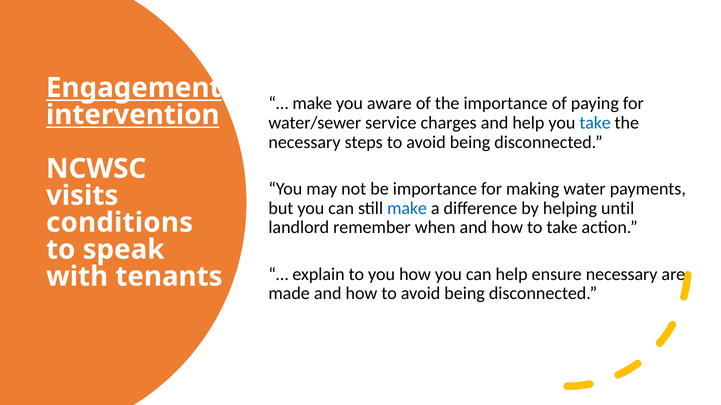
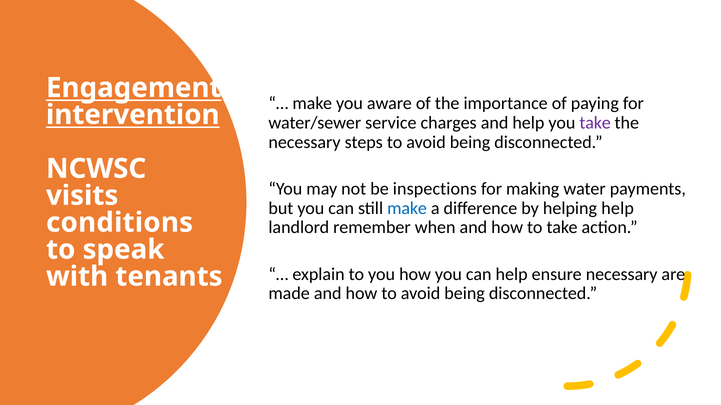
take at (595, 123) colour: blue -> purple
be importance: importance -> inspections
helping until: until -> help
